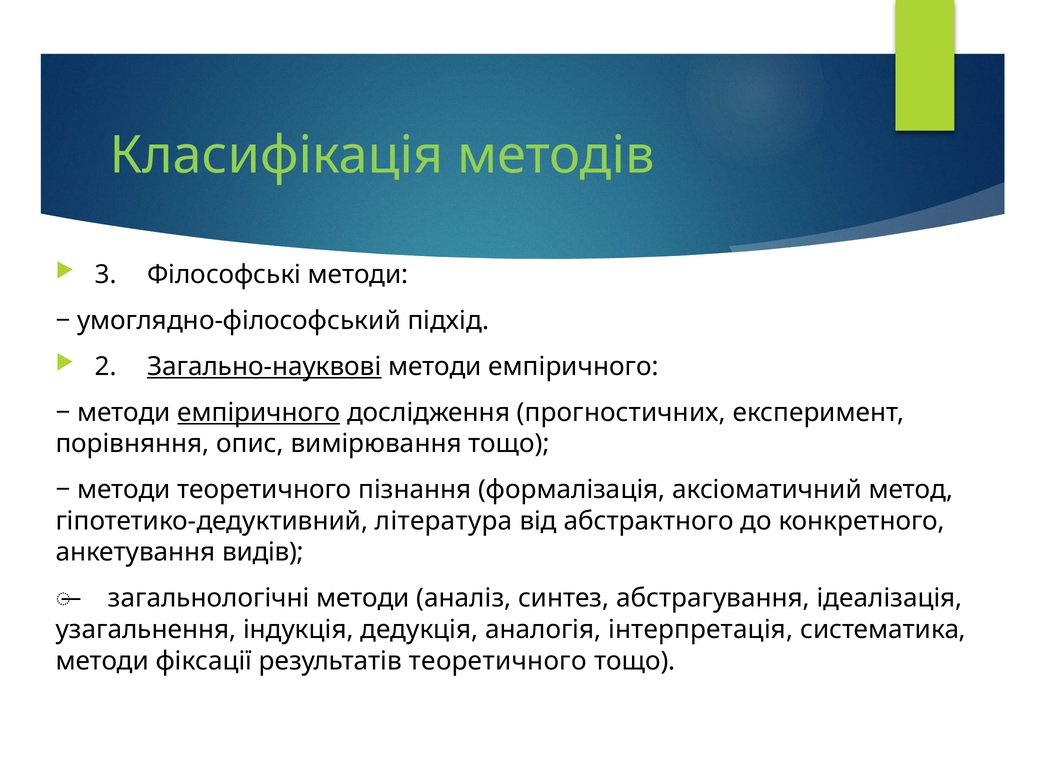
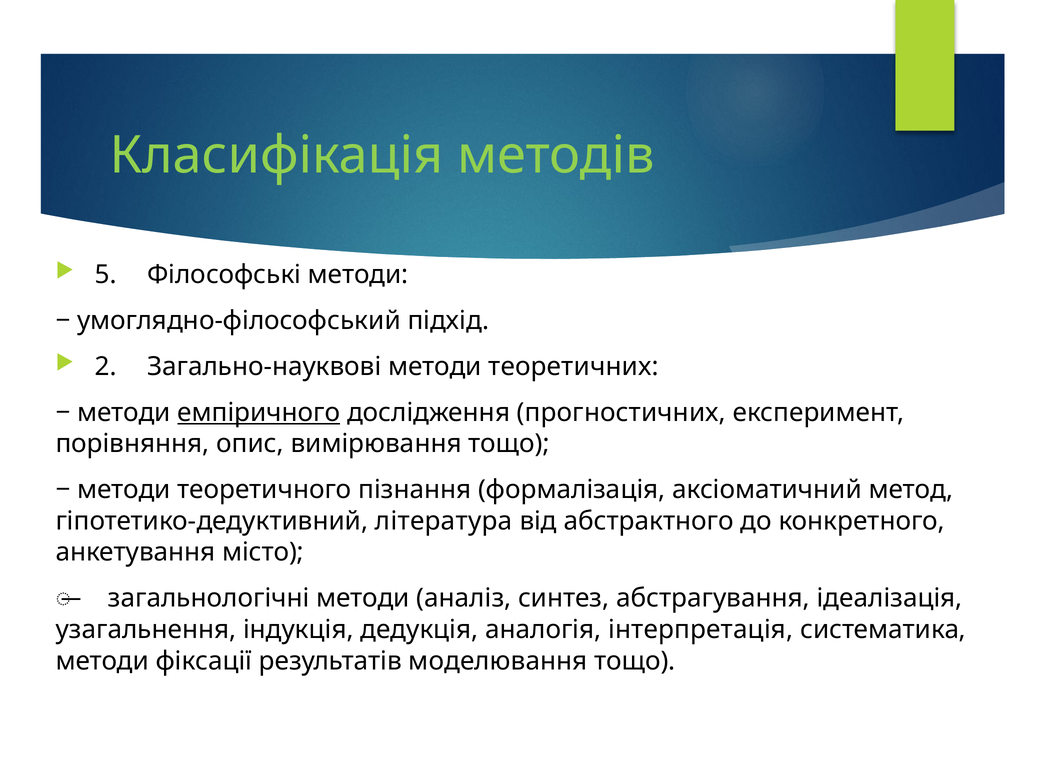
3: 3 -> 5
Загально-науквові underline: present -> none
емпіричного at (574, 367): емпіричного -> теоретичних
видів: видів -> місто
результатів теоретичного: теоретичного -> моделювання
